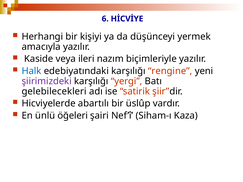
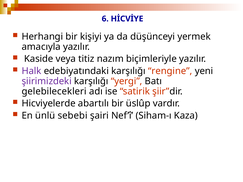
ileri: ileri -> titiz
Halk colour: blue -> purple
öğeleri: öğeleri -> sebebi
